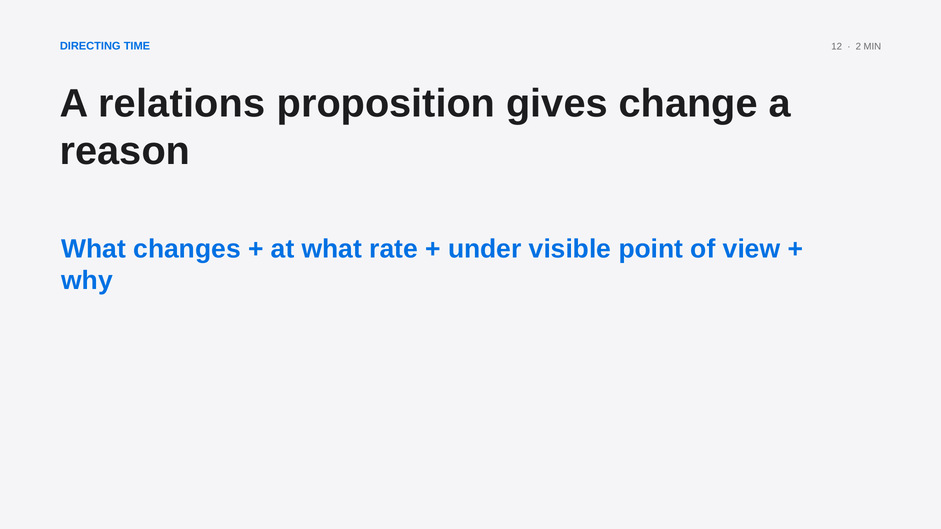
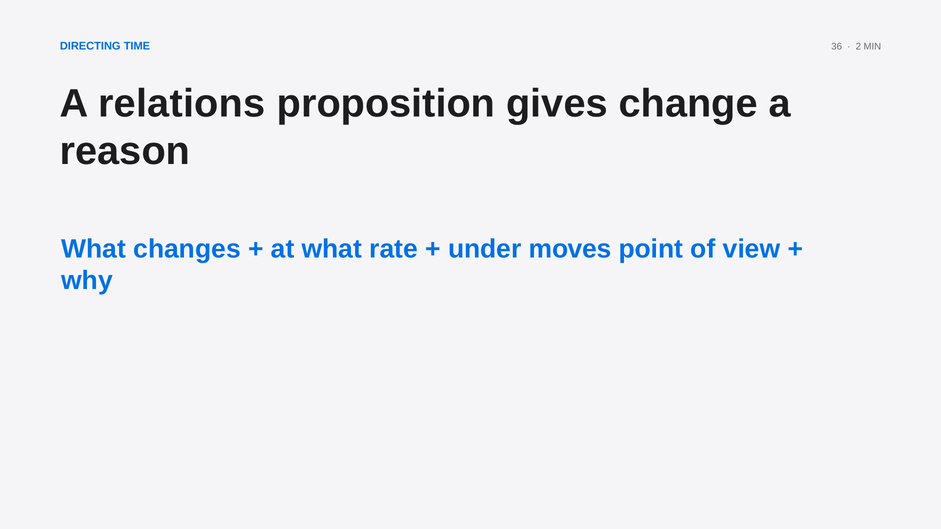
12: 12 -> 36
visible: visible -> moves
